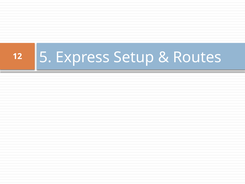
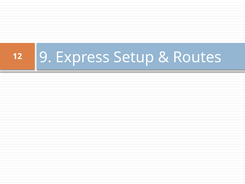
5: 5 -> 9
